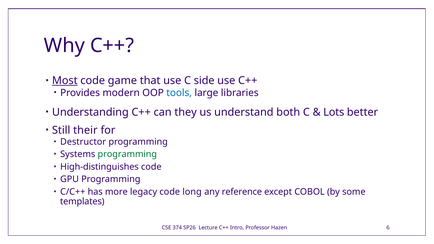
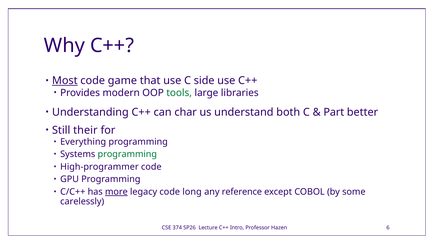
tools colour: blue -> green
they: they -> char
Lots: Lots -> Part
Destructor: Destructor -> Everything
High-distinguishes: High-distinguishes -> High-programmer
more underline: none -> present
templates: templates -> carelessly
